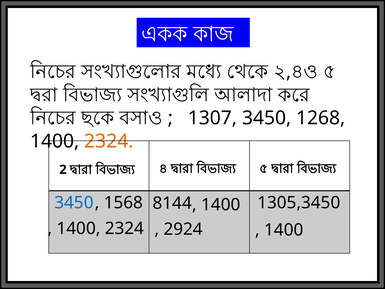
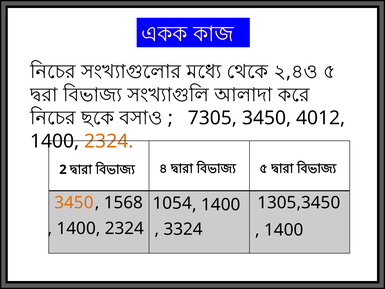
1307: 1307 -> 7305
1268: 1268 -> 4012
3450 at (74, 203) colour: blue -> orange
8144: 8144 -> 1054
2924: 2924 -> 3324
